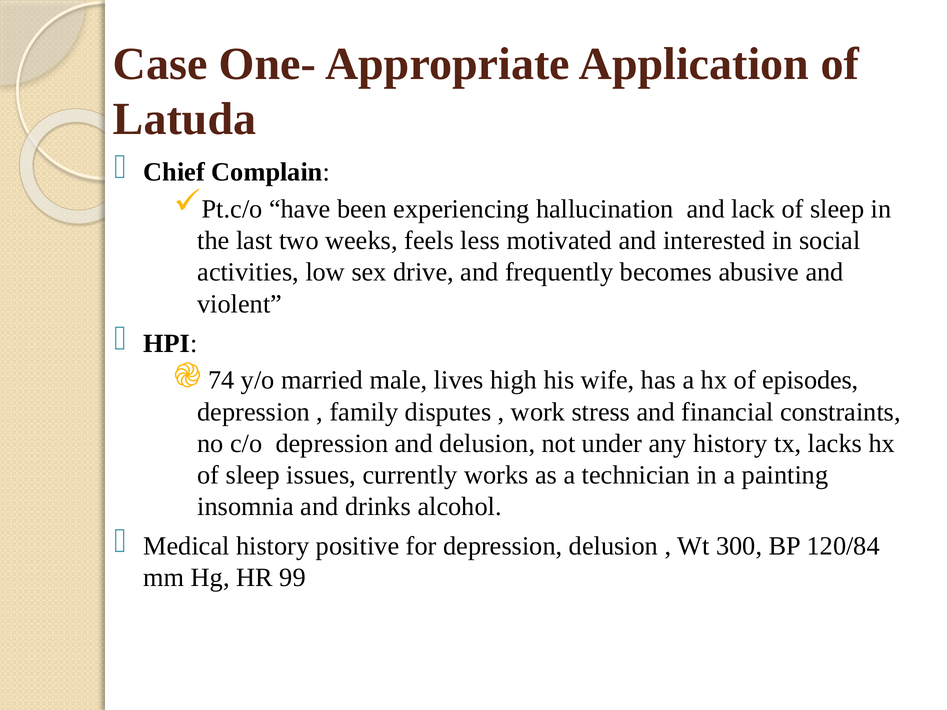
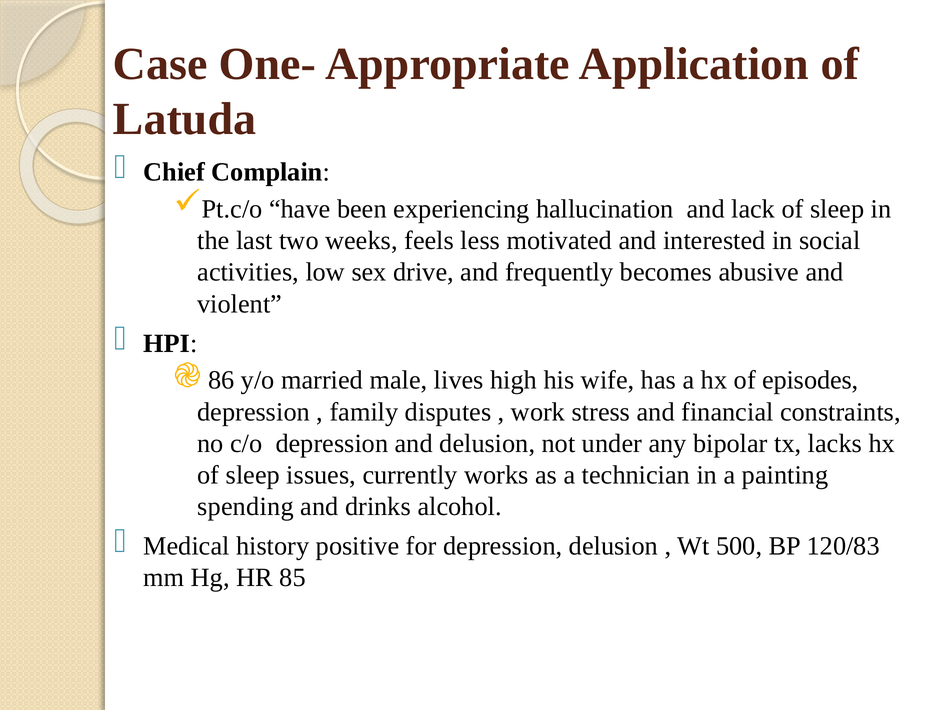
74: 74 -> 86
any history: history -> bipolar
insomnia: insomnia -> spending
300: 300 -> 500
120/84: 120/84 -> 120/83
99: 99 -> 85
